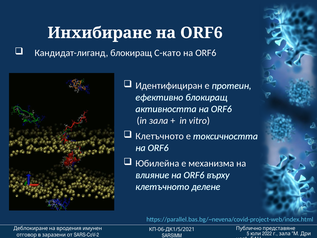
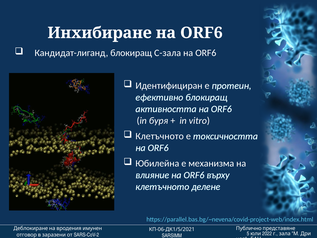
С-като: С-като -> С-зала
in зала: зала -> буря
